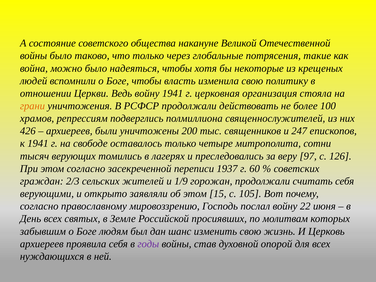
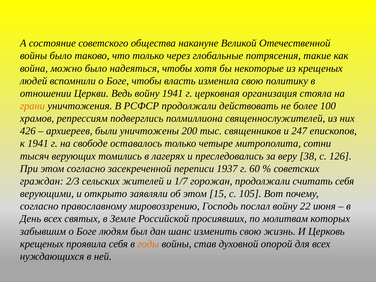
97: 97 -> 38
1/9: 1/9 -> 1/7
архиереев at (42, 244): архиереев -> крещеных
годы colour: purple -> orange
